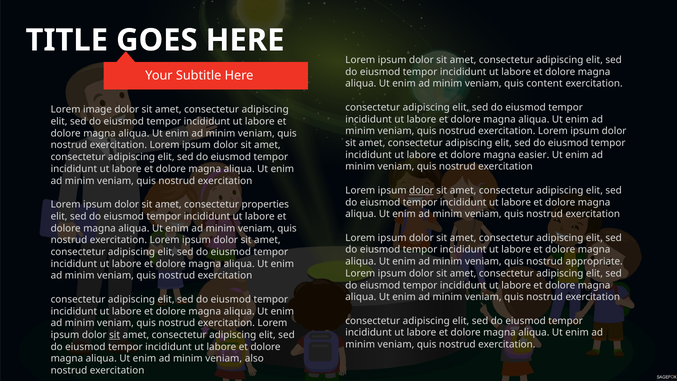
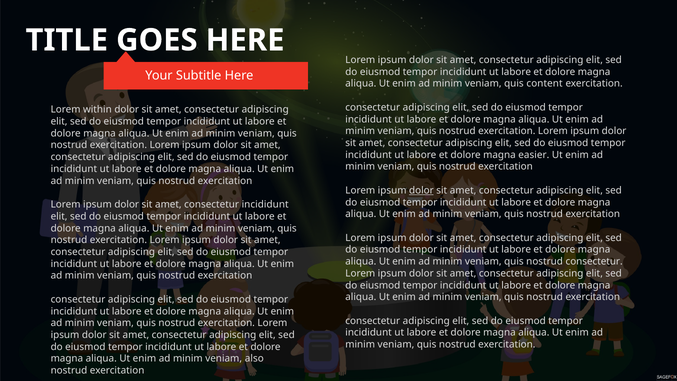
image: image -> within
consectetur properties: properties -> incididunt
nostrud appropriate: appropriate -> consectetur
sit at (115, 335) underline: present -> none
